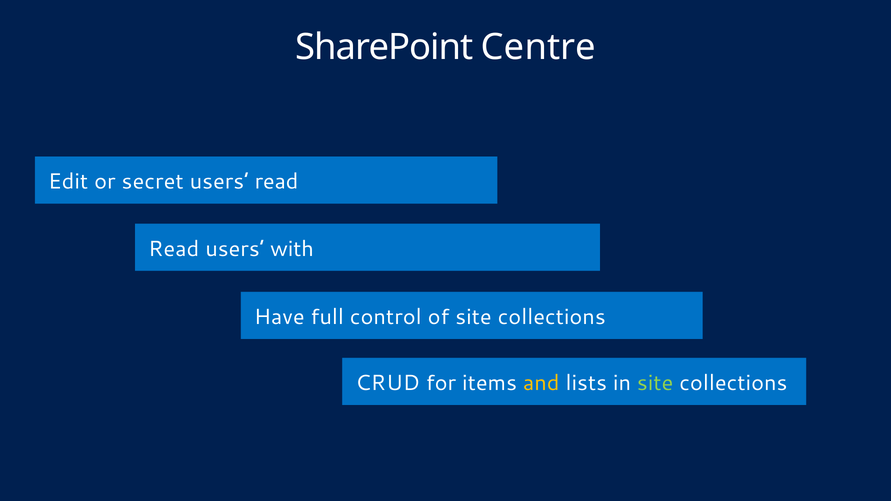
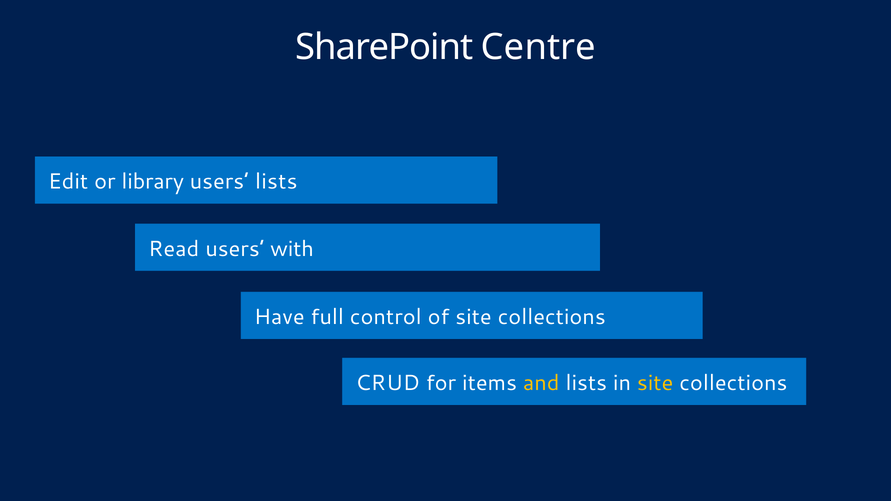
secret: secret -> library
users read: read -> lists
site at (655, 383) colour: light green -> yellow
